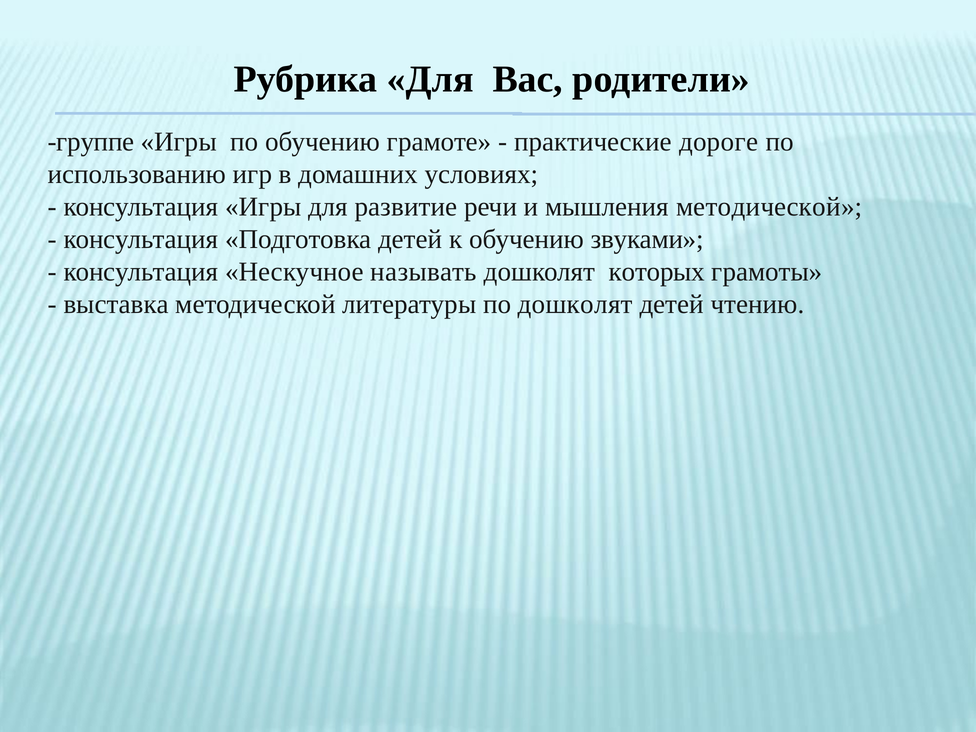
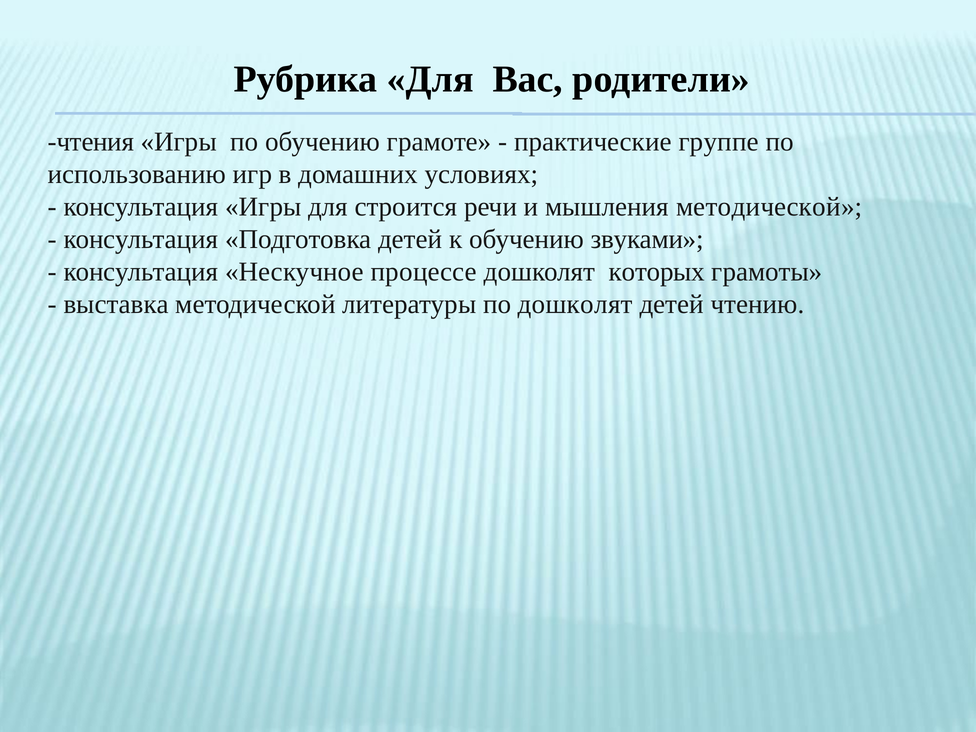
группе: группе -> чтения
дороге: дороге -> группе
развитие: развитие -> строится
называть: называть -> процессе
